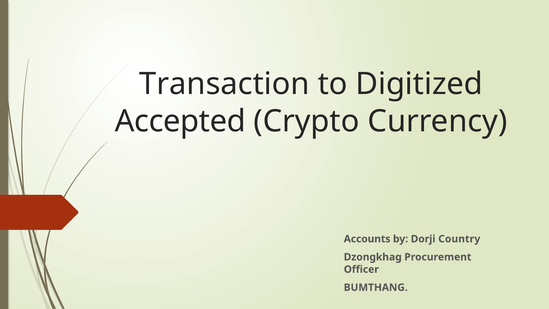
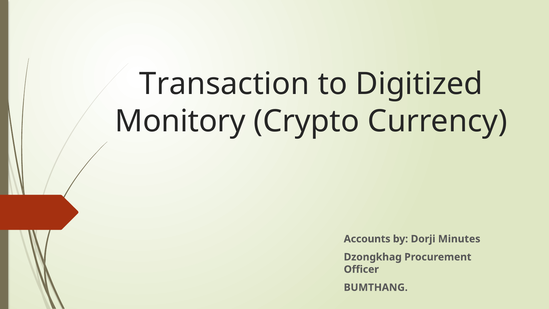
Accepted: Accepted -> Monitory
Country: Country -> Minutes
